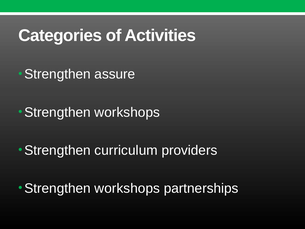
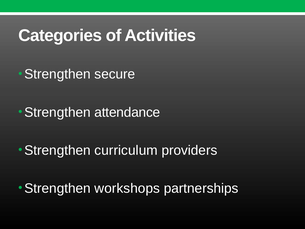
assure: assure -> secure
workshops at (127, 112): workshops -> attendance
